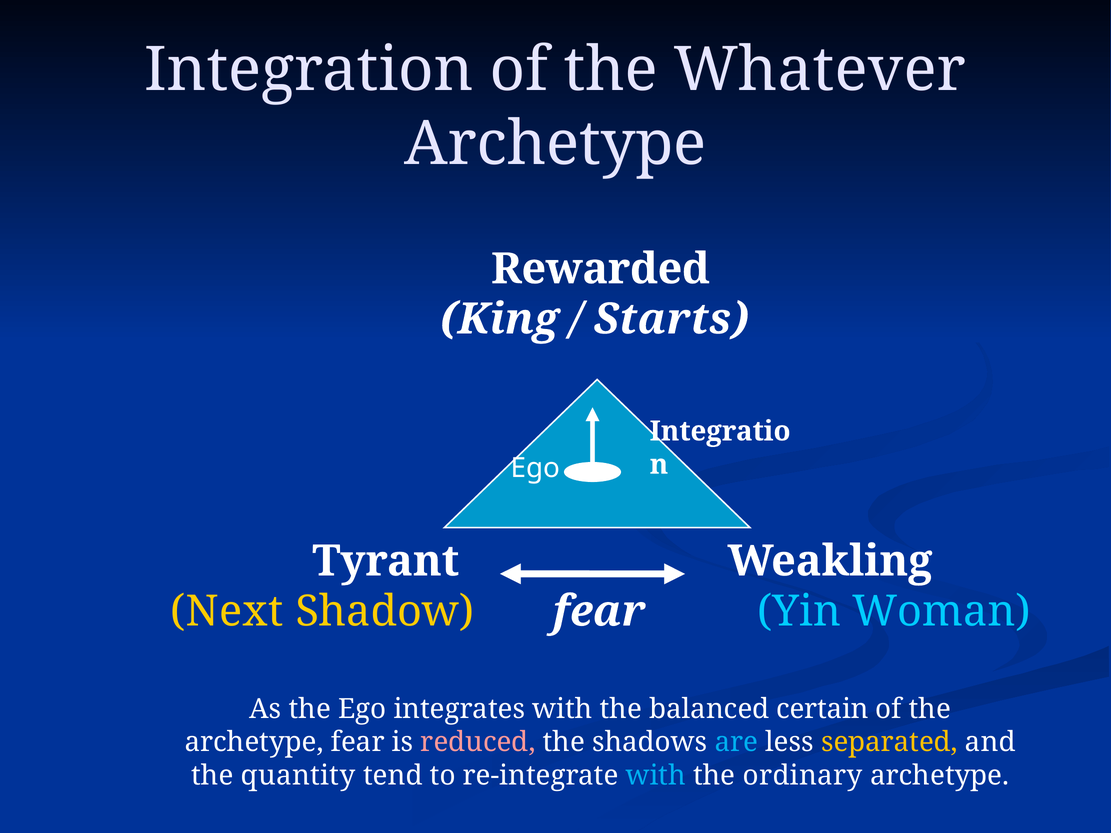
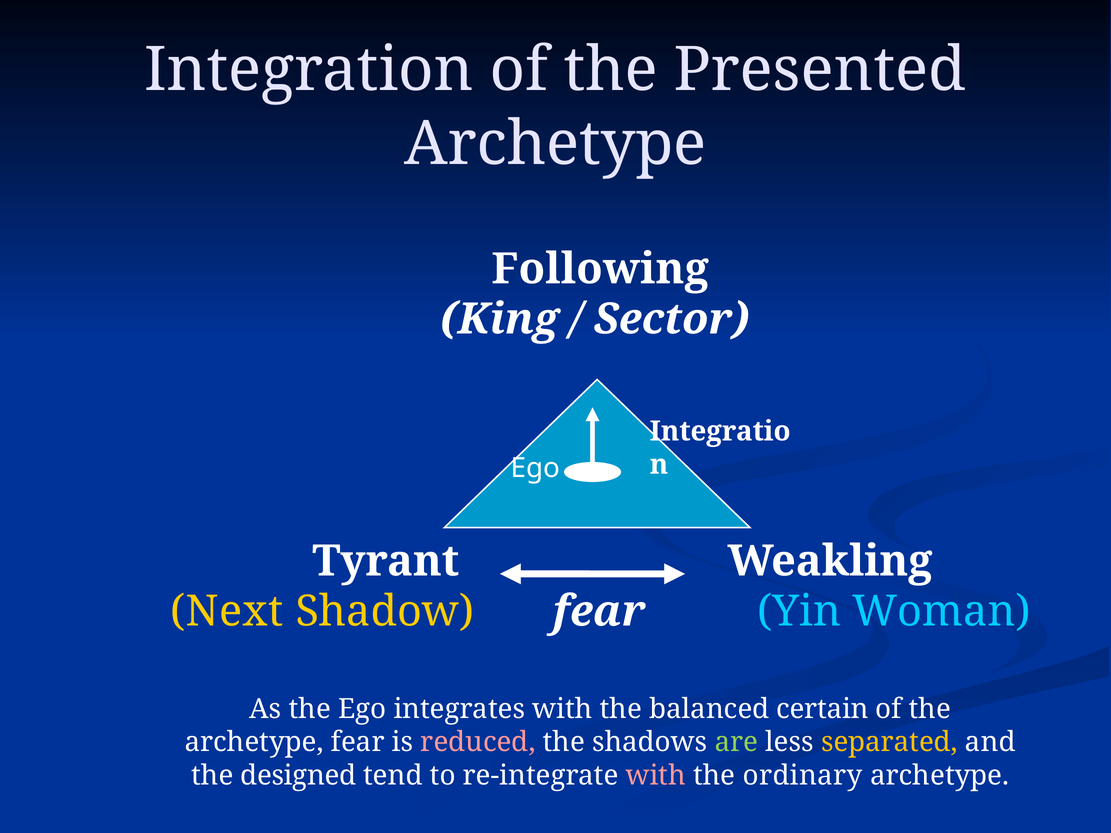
Whatever: Whatever -> Presented
Rewarded: Rewarded -> Following
Starts: Starts -> Sector
are colour: light blue -> light green
quantity: quantity -> designed
with at (656, 776) colour: light blue -> pink
